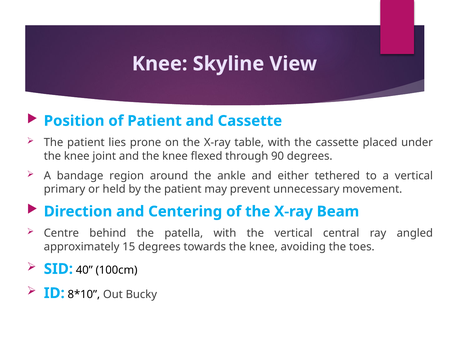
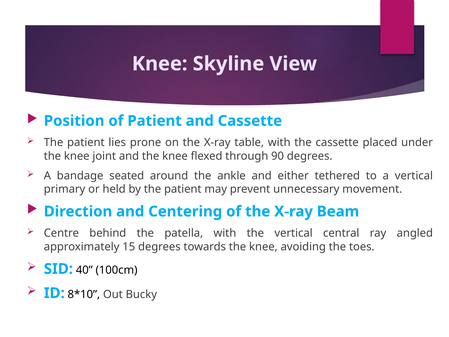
region: region -> seated
